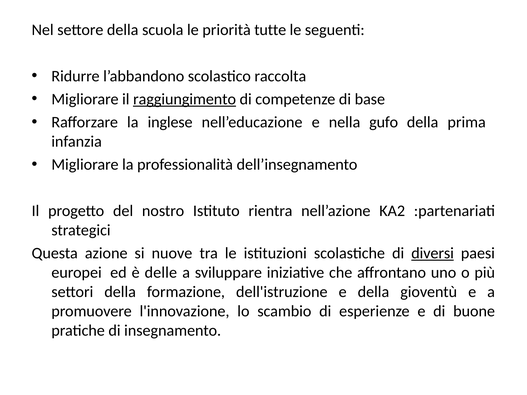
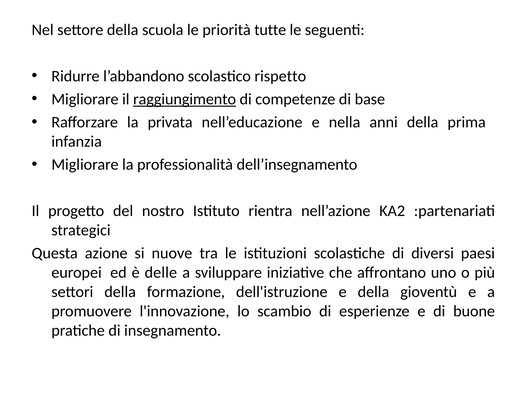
raccolta: raccolta -> rispetto
inglese: inglese -> privata
gufo: gufo -> anni
diversi underline: present -> none
